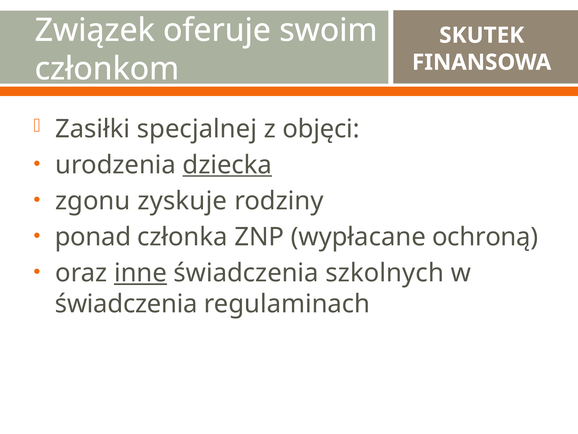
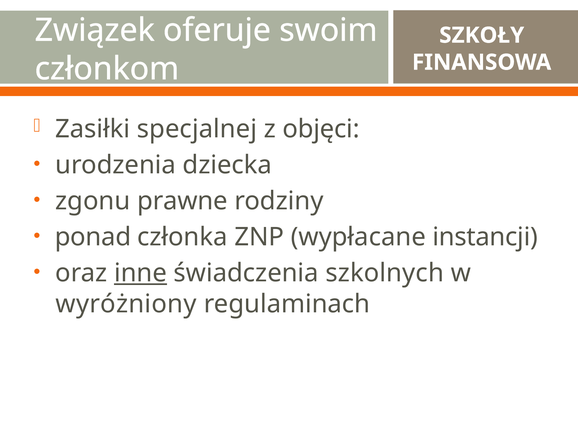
SKUTEK: SKUTEK -> SZKOŁY
dziecka underline: present -> none
zyskuje: zyskuje -> prawne
ochroną: ochroną -> instancji
świadczenia at (126, 304): świadczenia -> wyróżniony
